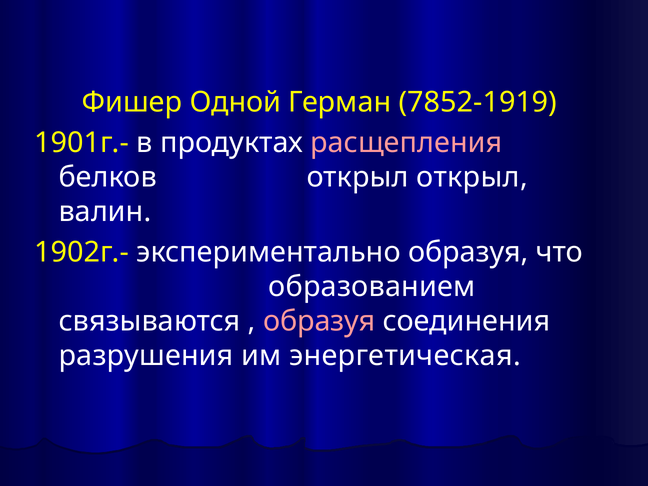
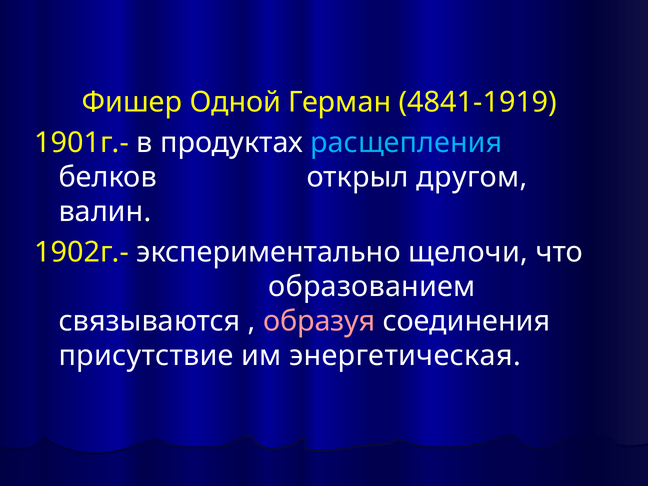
7852-1919: 7852-1919 -> 4841-1919
расщепления colour: pink -> light blue
открыл открыл: открыл -> другом
экспериментально образуя: образуя -> щелочи
разрушения: разрушения -> присутствие
